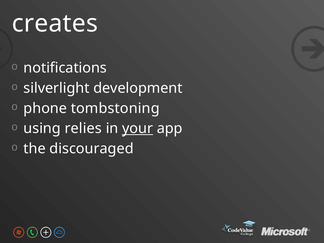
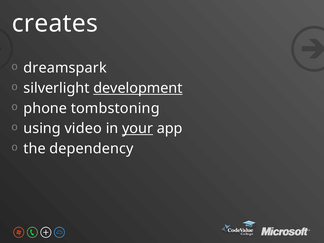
notifications: notifications -> dreamspark
development underline: none -> present
relies: relies -> video
discouraged: discouraged -> dependency
